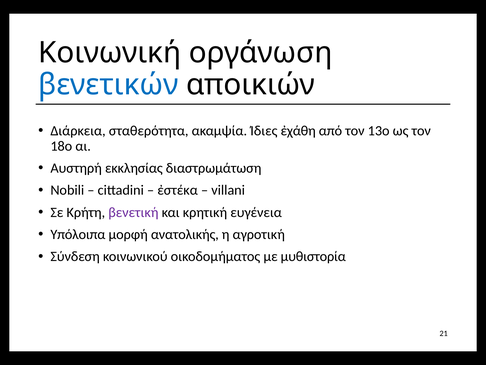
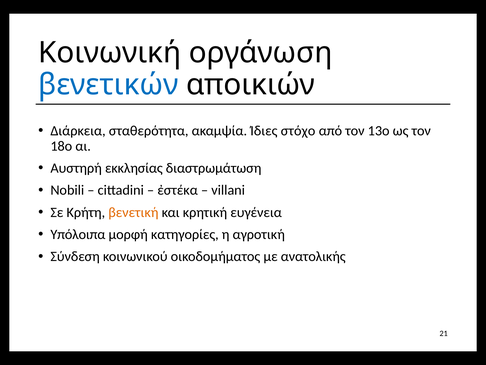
ἐχάθη: ἐχάθη -> στόχο
βενετική colour: purple -> orange
ανατολικής: ανατολικής -> κατηγορίες
μυθιστορία: μυθιστορία -> ανατολικής
